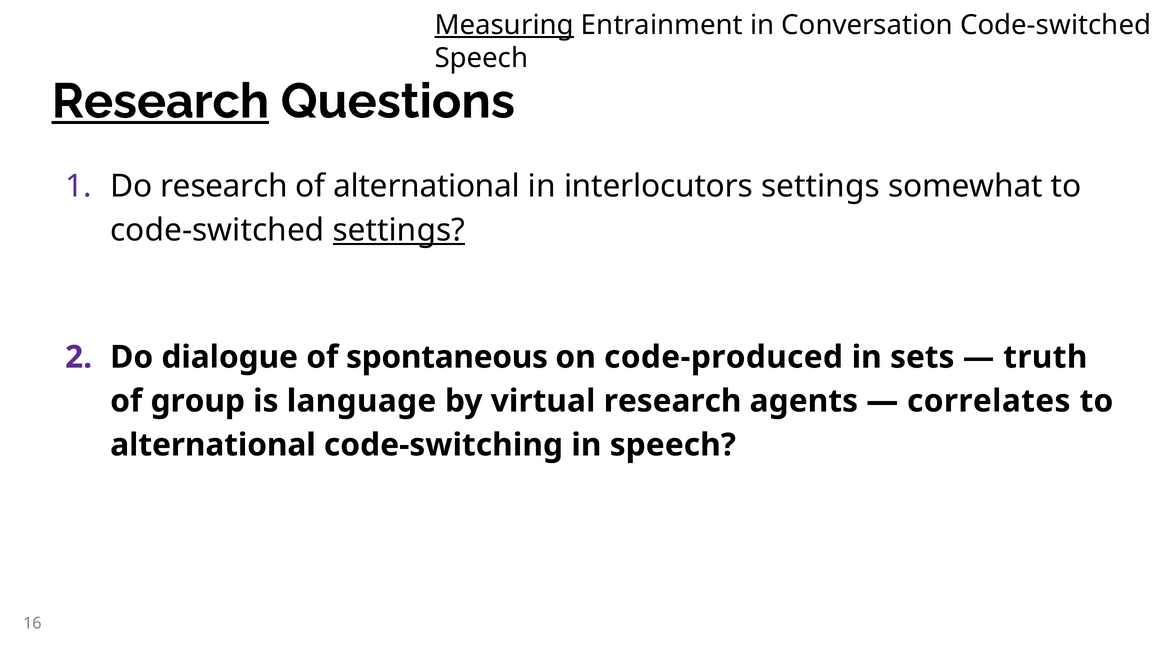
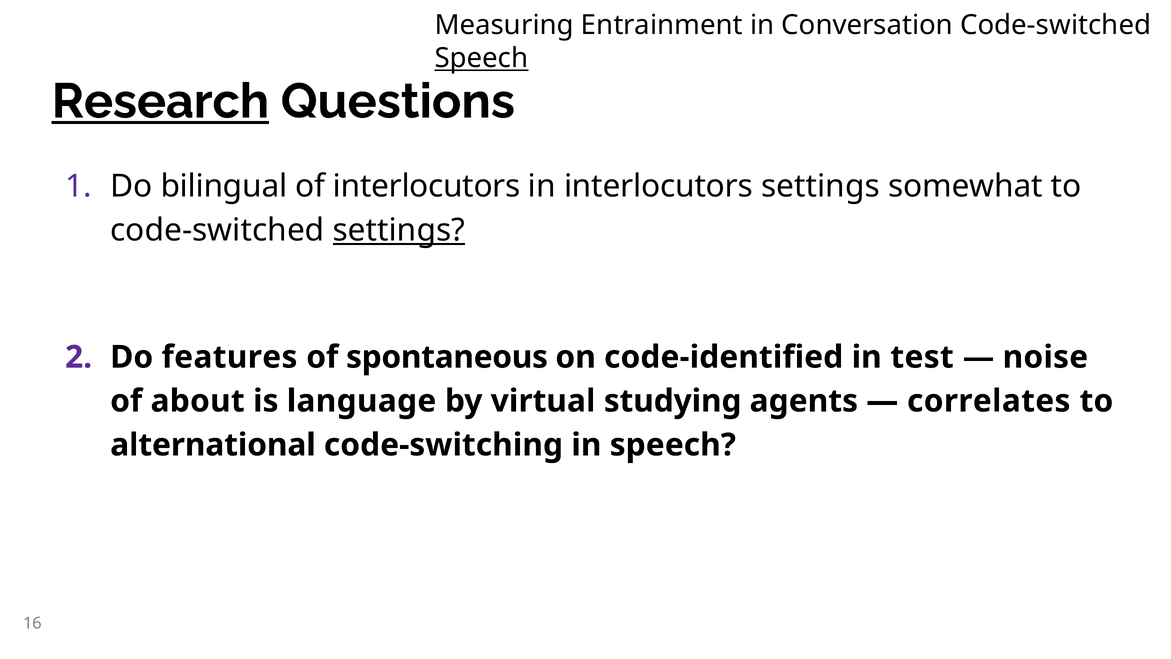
Measuring underline: present -> none
Speech at (481, 58) underline: none -> present
Do research: research -> bilingual
of alternational: alternational -> interlocutors
dialogue: dialogue -> features
code-produced: code-produced -> code-identified
sets: sets -> test
truth: truth -> noise
group: group -> about
virtual research: research -> studying
